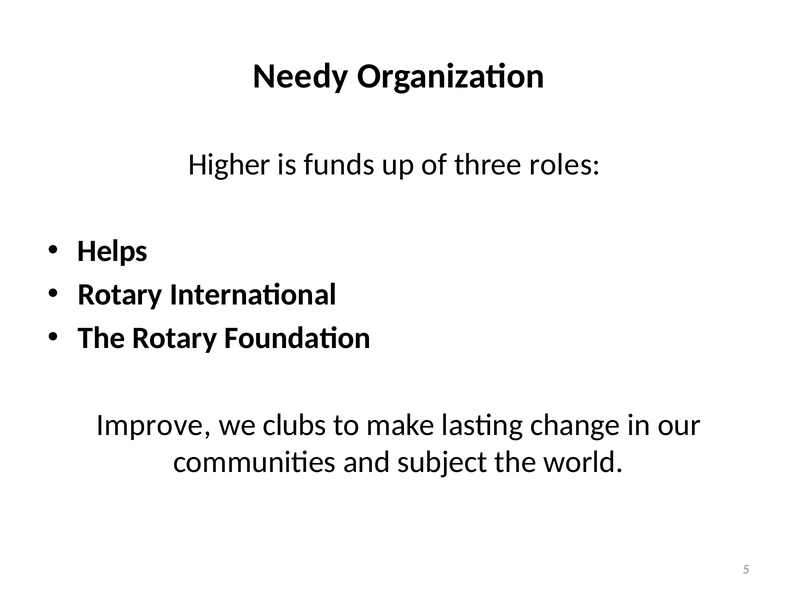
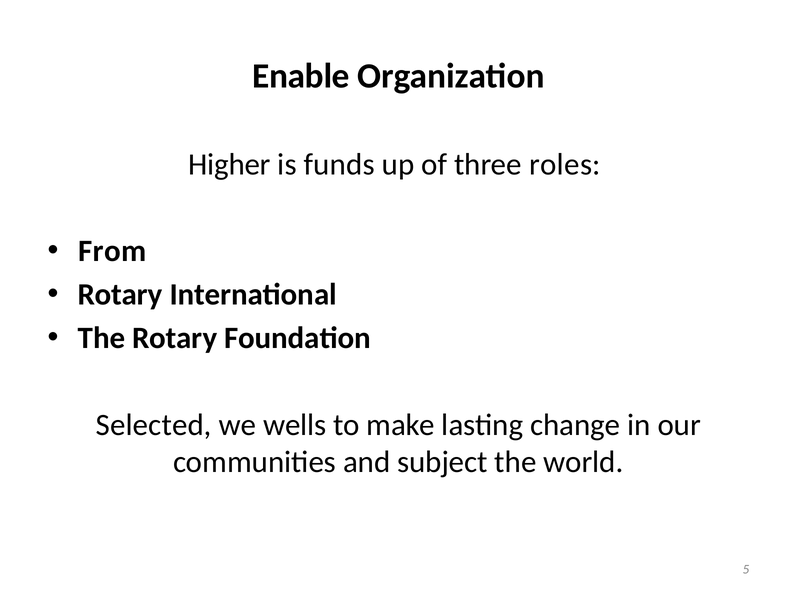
Needy: Needy -> Enable
Helps: Helps -> From
Improve: Improve -> Selected
clubs: clubs -> wells
